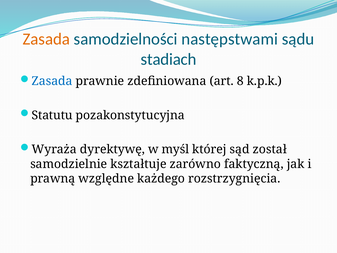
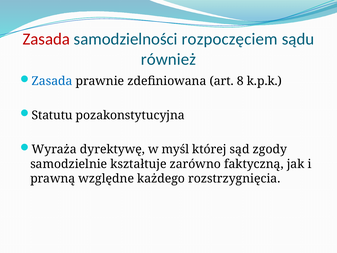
Zasada at (46, 39) colour: orange -> red
następstwami: następstwami -> rozpoczęciem
stadiach: stadiach -> również
został: został -> zgody
